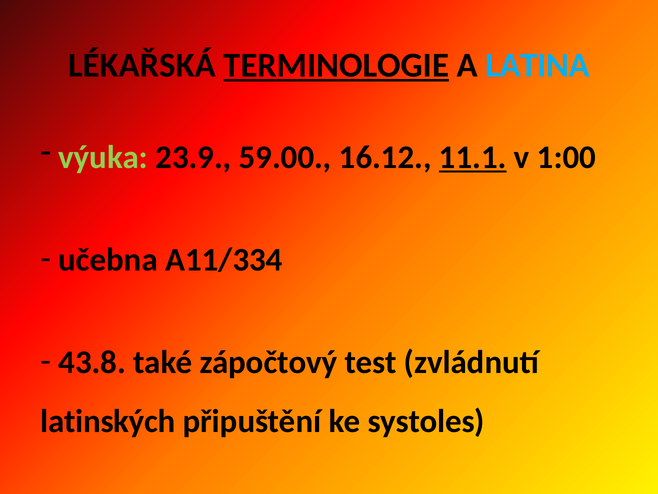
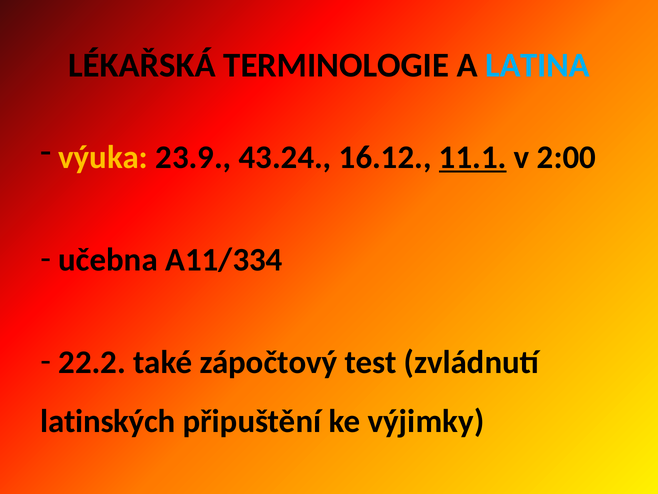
TERMINOLOGIE underline: present -> none
výuka colour: light green -> yellow
59.00: 59.00 -> 43.24
1:00: 1:00 -> 2:00
43.8: 43.8 -> 22.2
systoles: systoles -> výjimky
